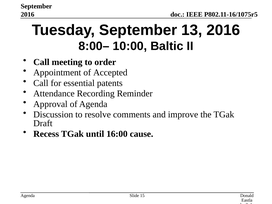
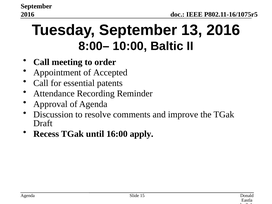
cause: cause -> apply
